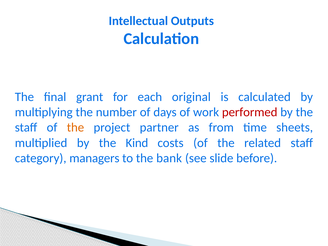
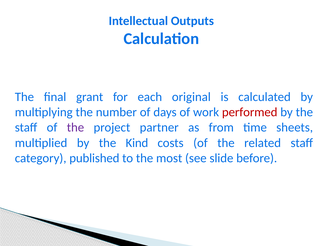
the at (75, 128) colour: orange -> purple
managers: managers -> published
bank: bank -> most
